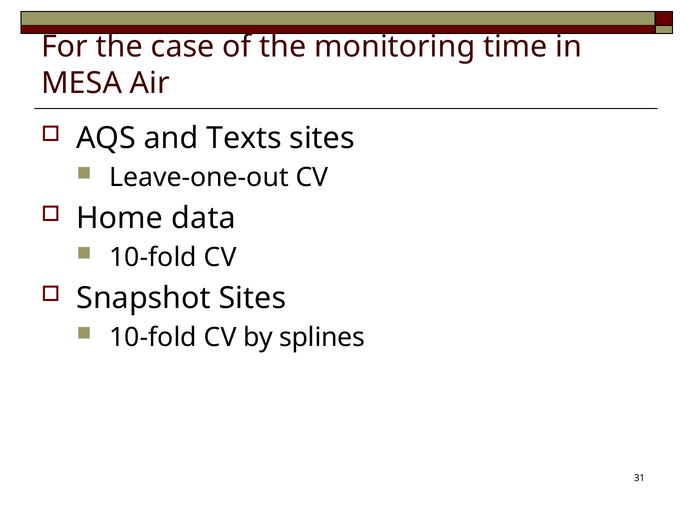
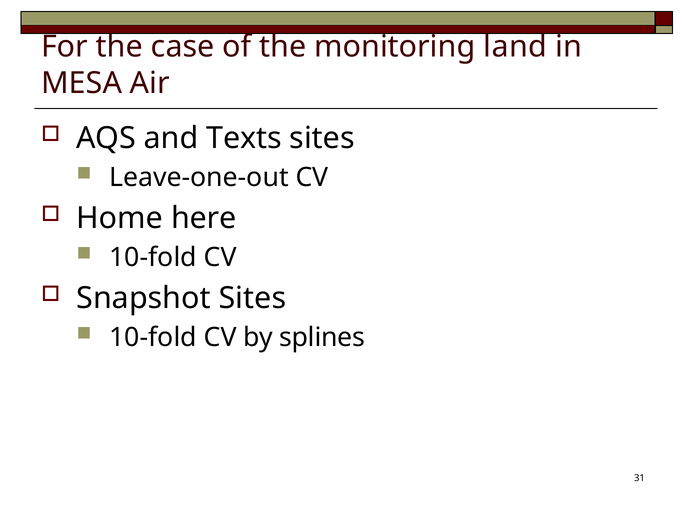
time: time -> land
data: data -> here
